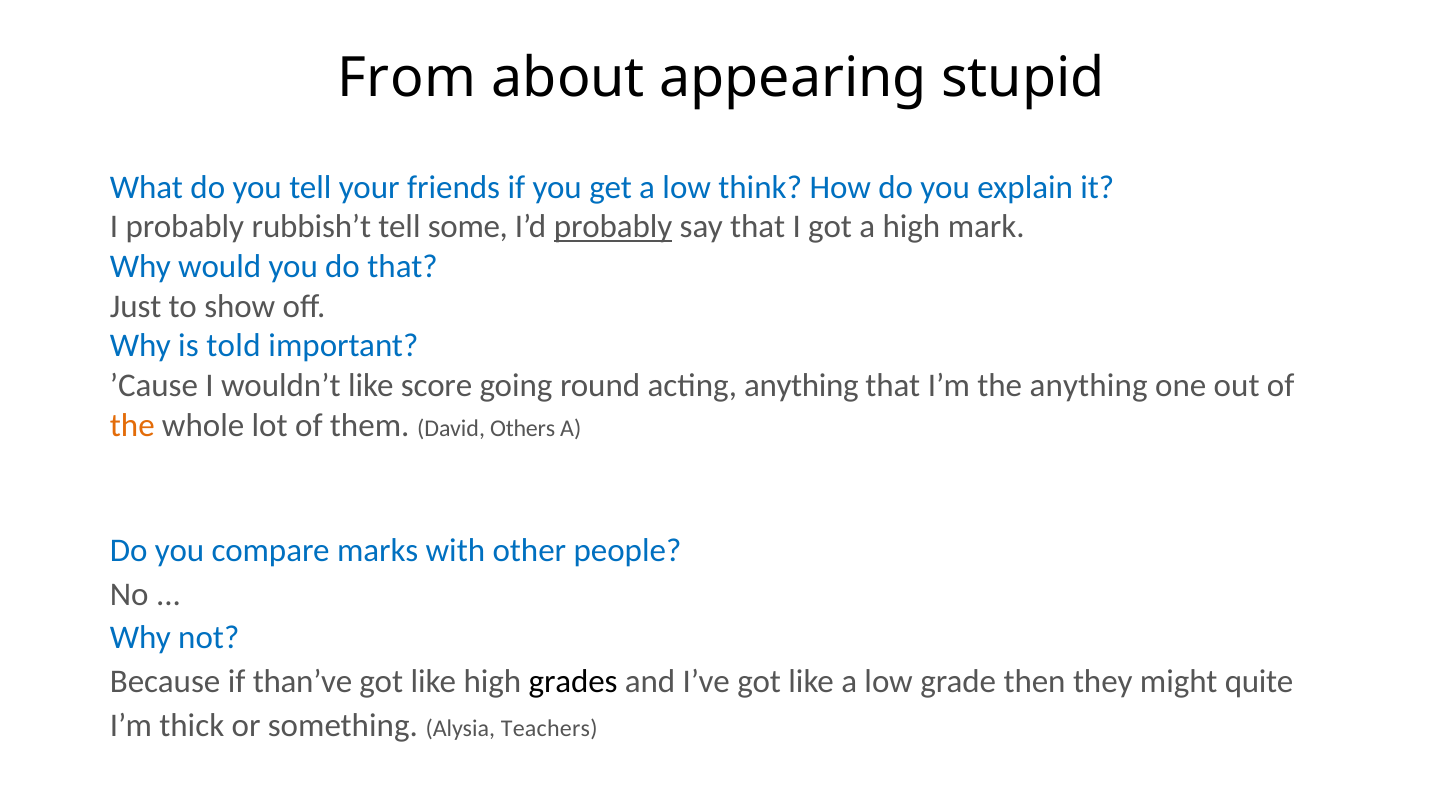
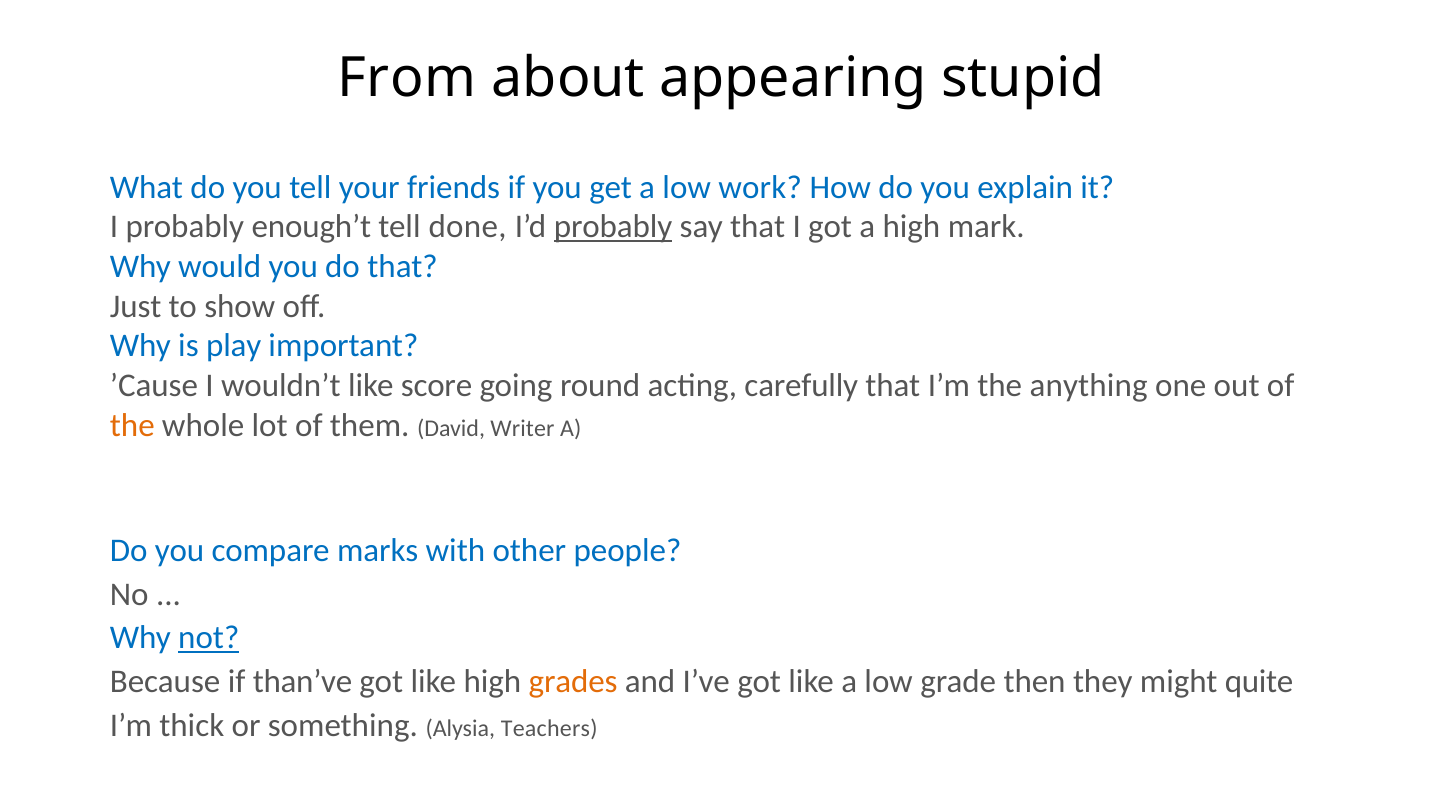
think: think -> work
rubbish’t: rubbish’t -> enough’t
some: some -> done
told: told -> play
acting anything: anything -> carefully
Others: Others -> Writer
not underline: none -> present
grades colour: black -> orange
